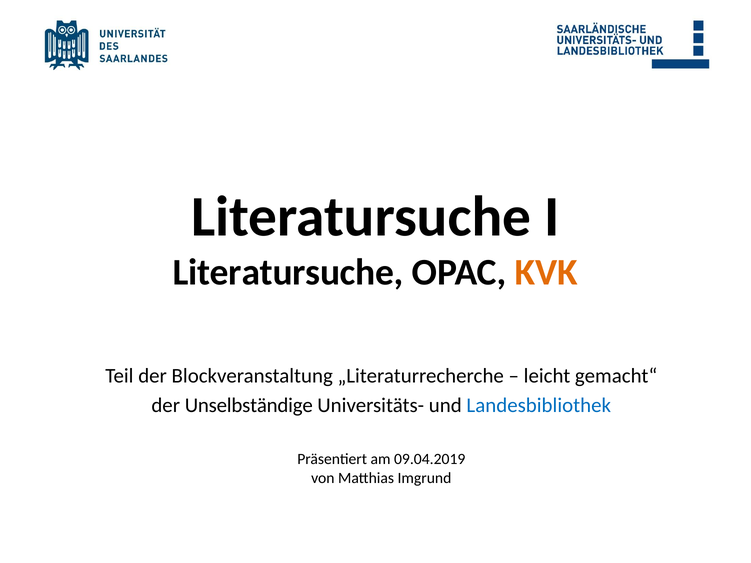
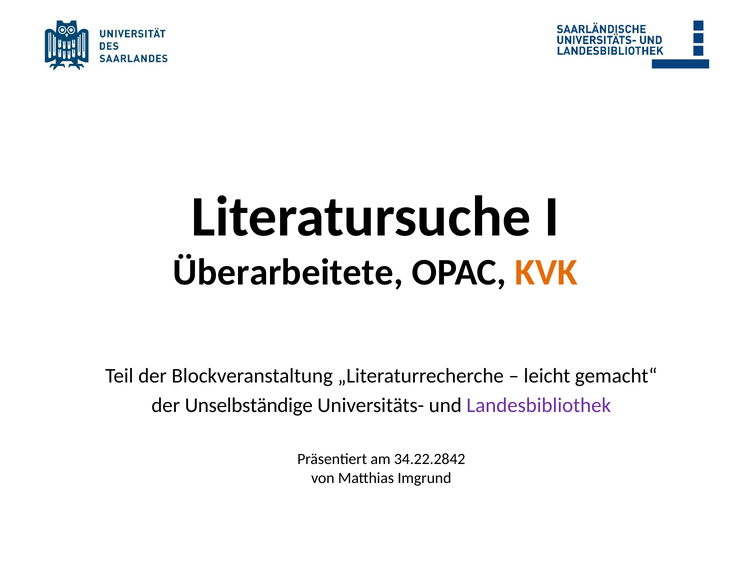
Literatursuche at (288, 273): Literatursuche -> Überarbeitete
Landesbibliothek colour: blue -> purple
09.04.2019: 09.04.2019 -> 34.22.2842
